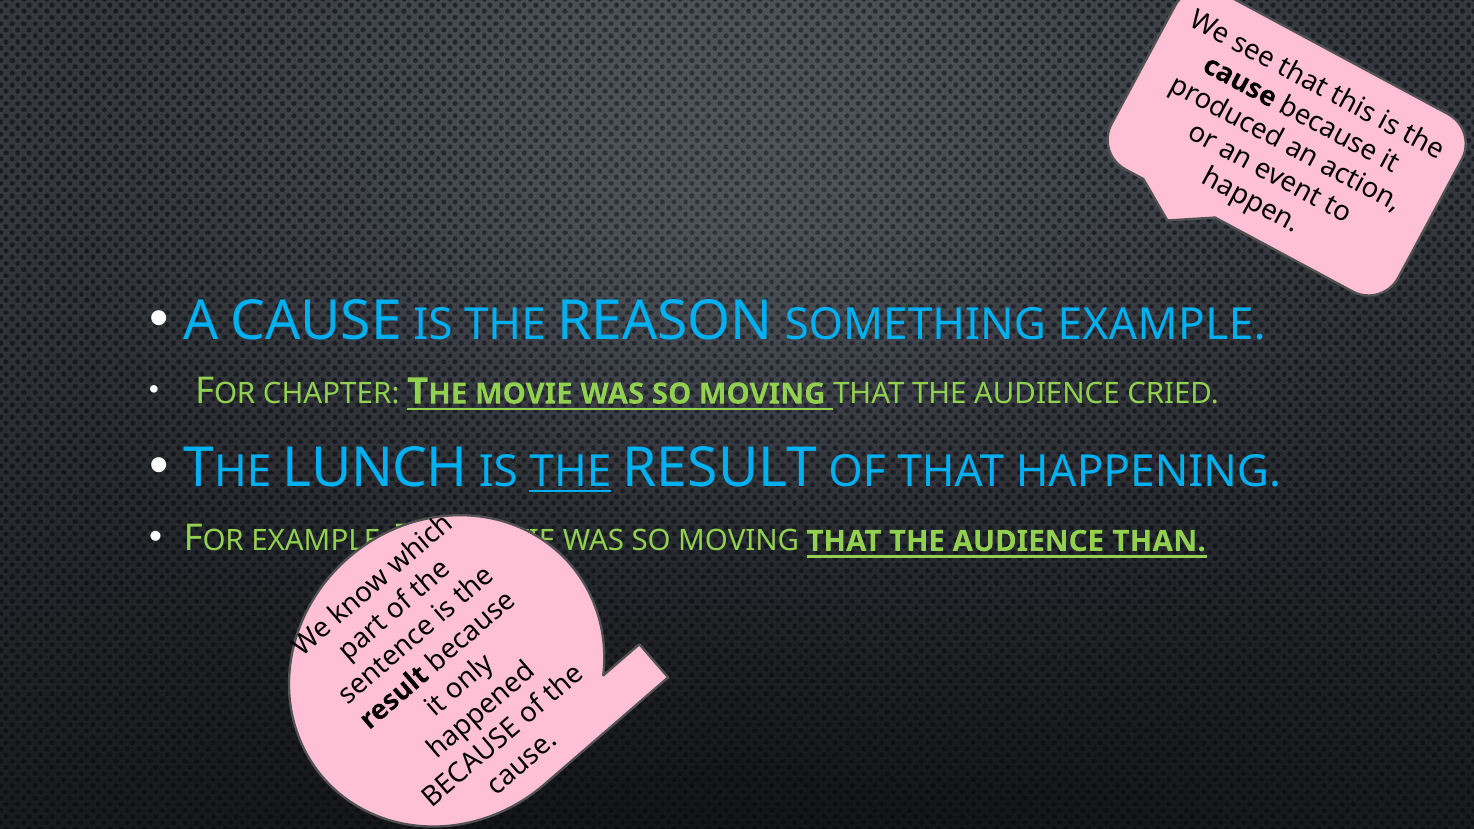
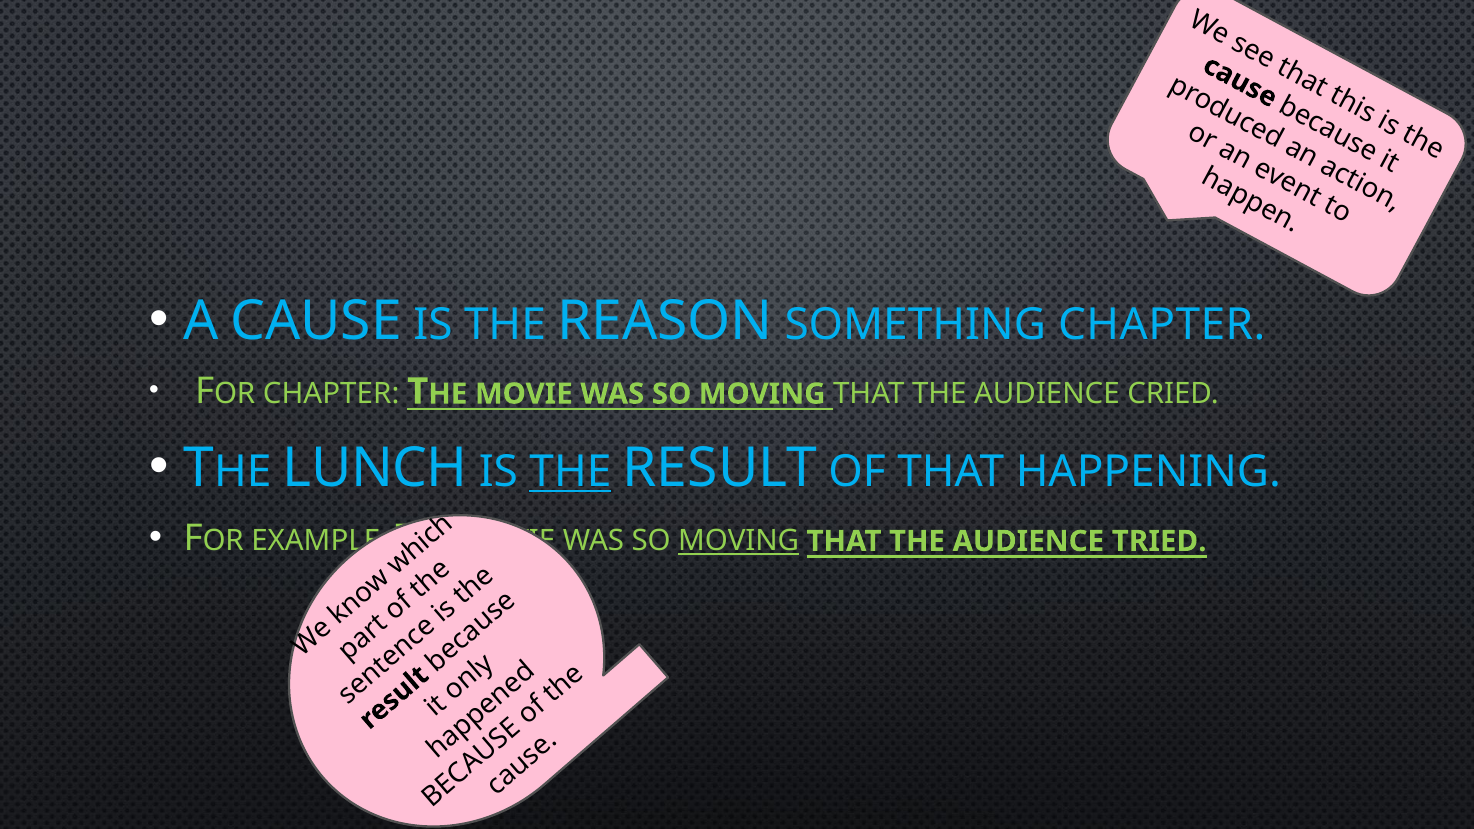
SOMETHING EXAMPLE: EXAMPLE -> CHAPTER
MOVING at (739, 541) underline: none -> present
THAN: THAN -> TRIED
